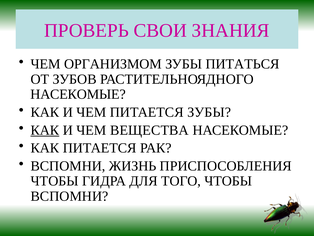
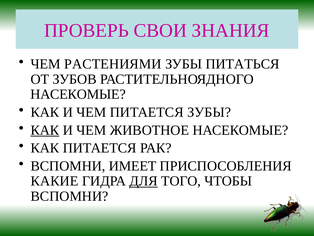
ОРГАНИЗМОМ: ОРГАНИЗМОМ -> РАСТЕНИЯМИ
ВЕЩЕСТВА: ВЕЩЕСТВА -> ЖИВОТНОЕ
ЖИЗНЬ: ЖИЗНЬ -> ИМЕЕТ
ЧТОБЫ at (55, 181): ЧТОБЫ -> КАКИЕ
ДЛЯ underline: none -> present
